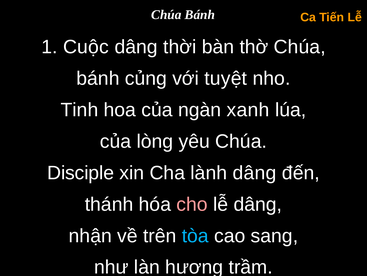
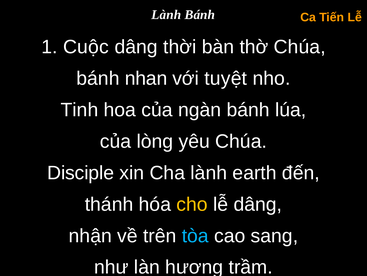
Chúa at (166, 15): Chúa -> Lành
củng: củng -> nhan
ngàn xanh: xanh -> bánh
lành dâng: dâng -> earth
cho colour: pink -> yellow
